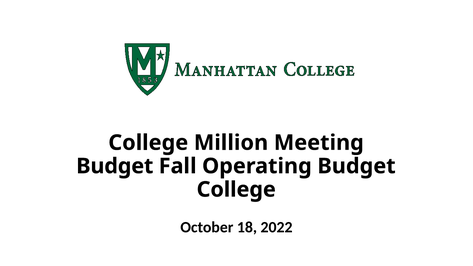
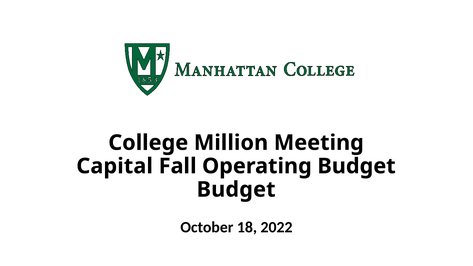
Budget at (115, 166): Budget -> Capital
College at (236, 190): College -> Budget
